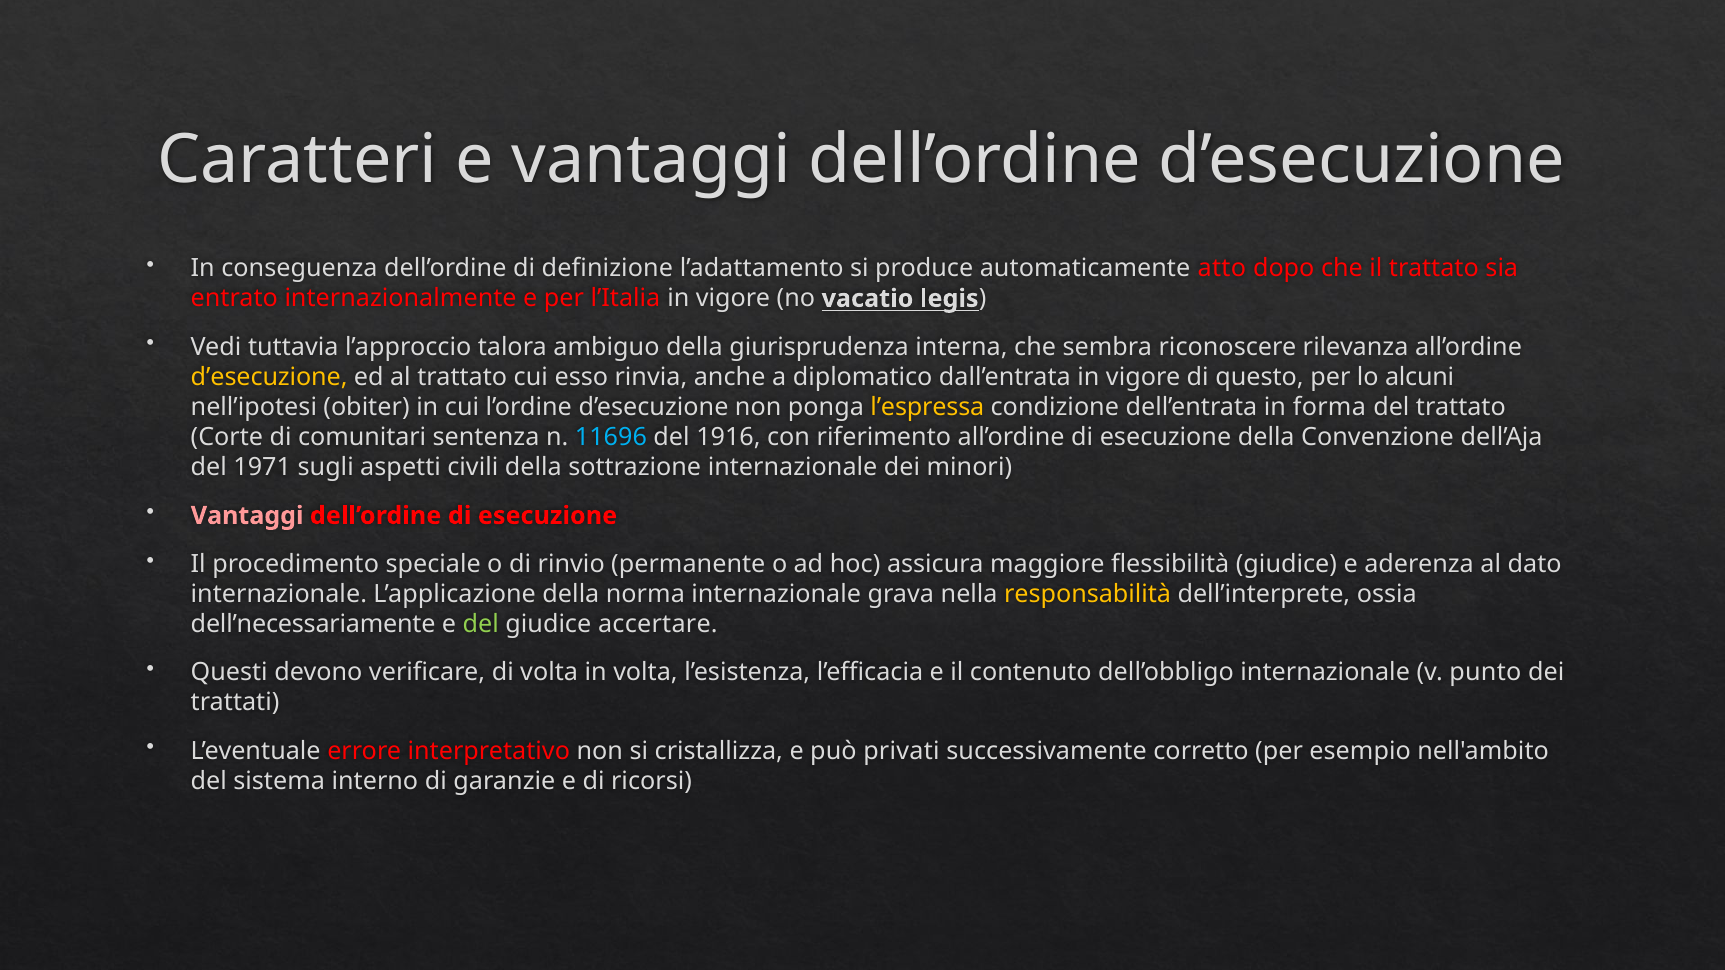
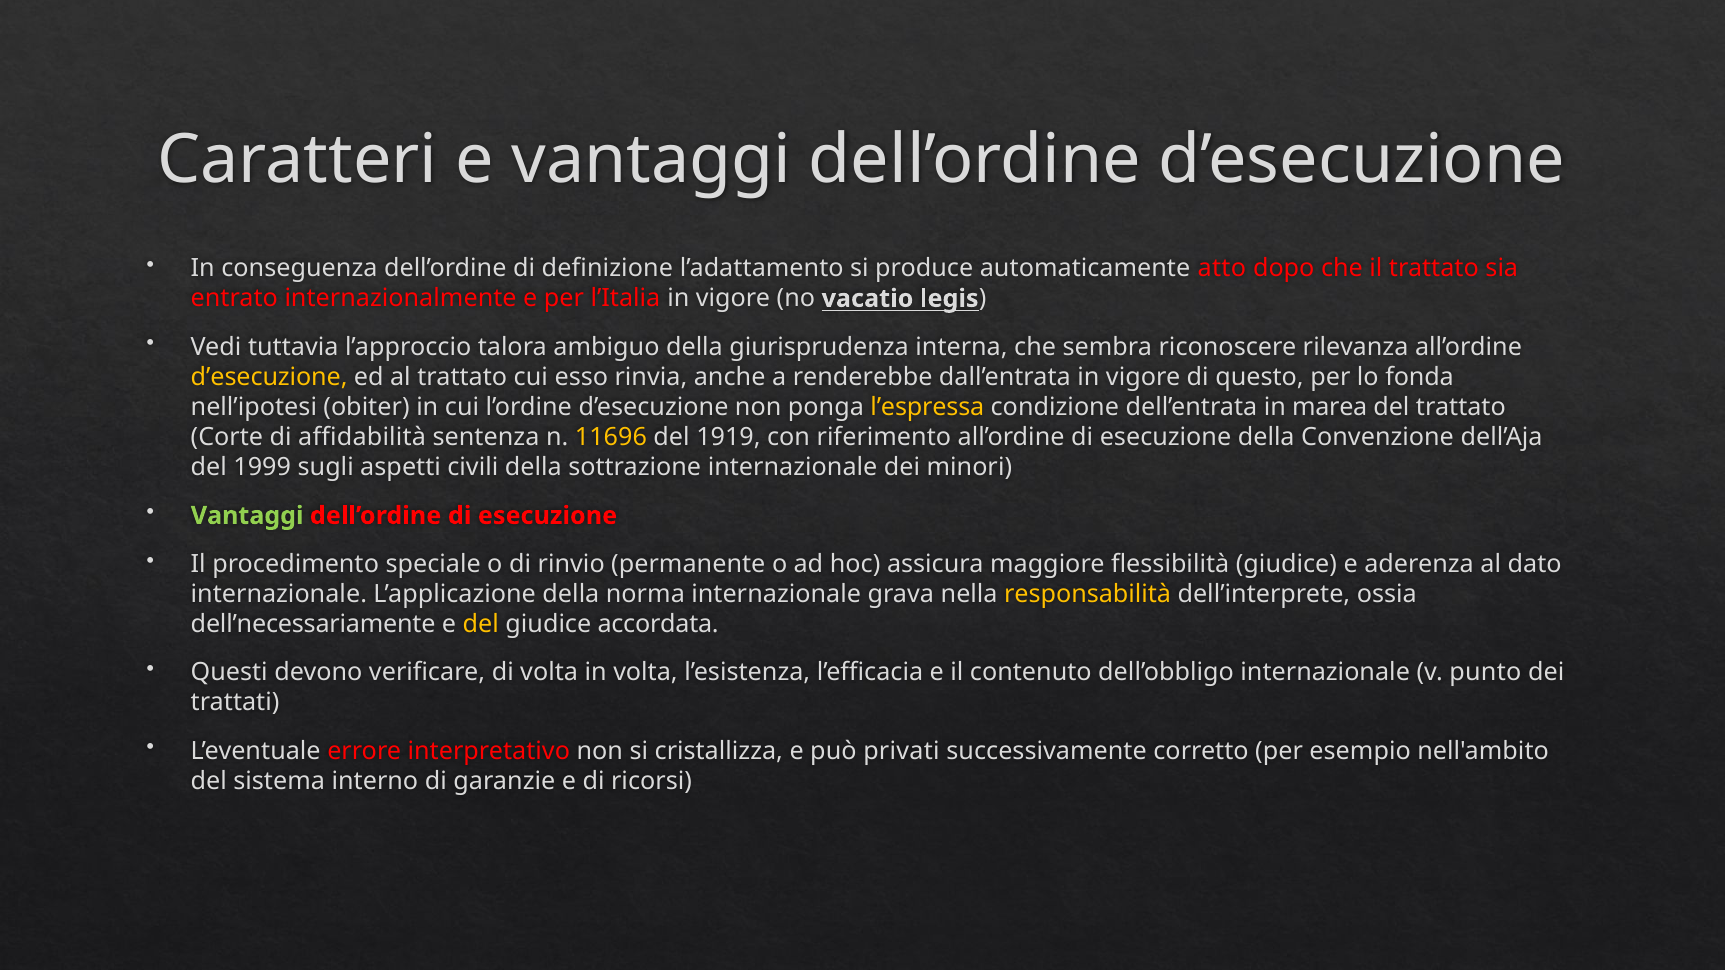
diplomatico: diplomatico -> renderebbe
alcuni: alcuni -> fonda
forma: forma -> marea
comunitari: comunitari -> affidabilità
11696 colour: light blue -> yellow
1916: 1916 -> 1919
1971: 1971 -> 1999
Vantaggi at (247, 516) colour: pink -> light green
del at (481, 624) colour: light green -> yellow
accertare: accertare -> accordata
